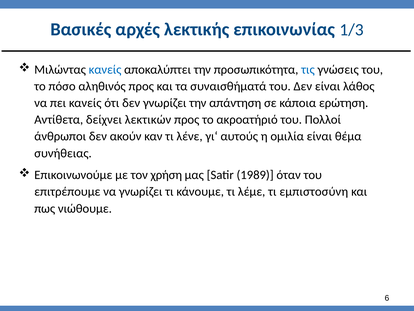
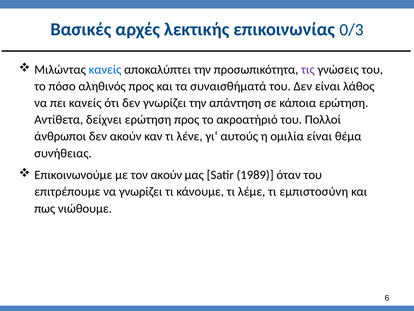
1/3: 1/3 -> 0/3
τις colour: blue -> purple
δείχνει λεκτικών: λεκτικών -> ερώτηση
τον χρήση: χρήση -> ακούν
